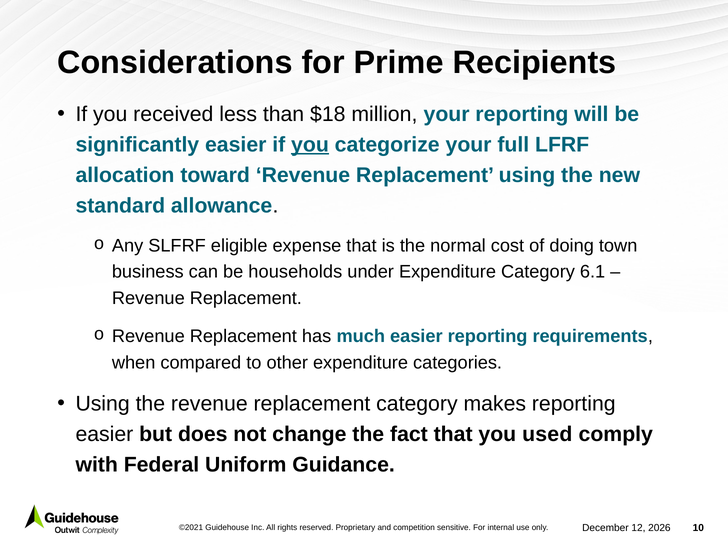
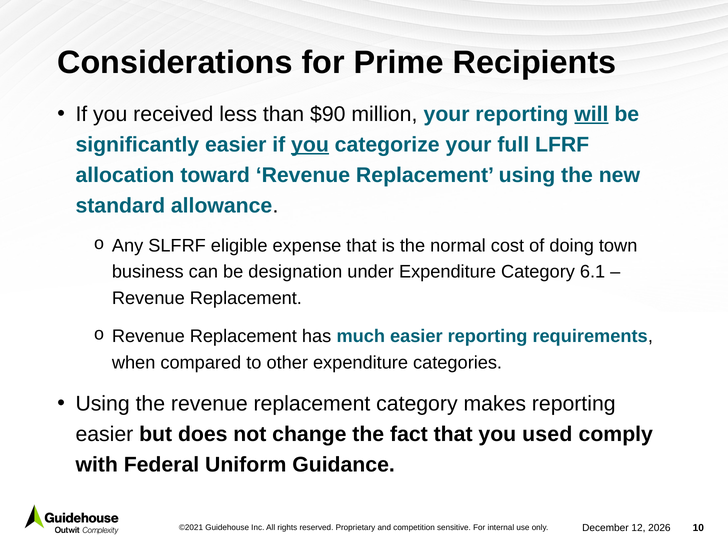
$18: $18 -> $90
will underline: none -> present
households: households -> designation
